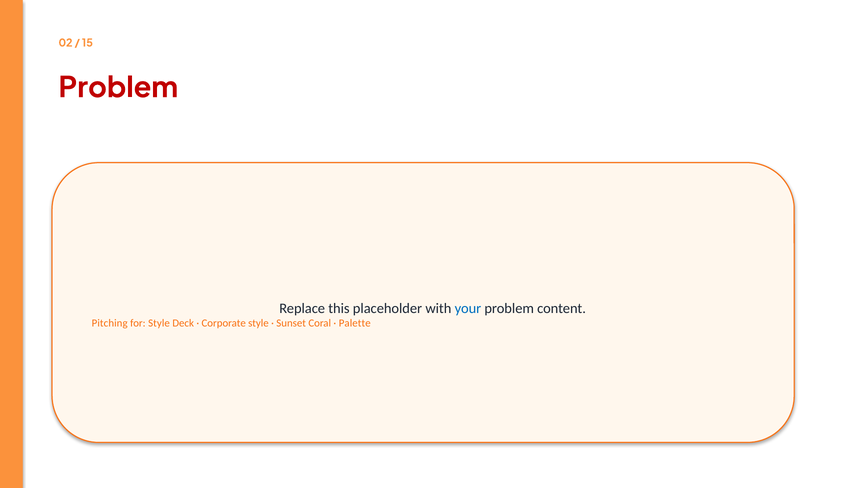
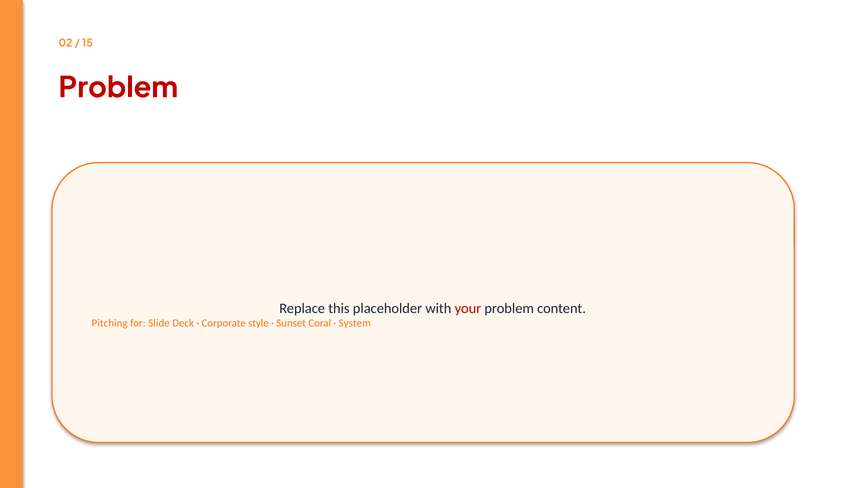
your colour: blue -> red
for Style: Style -> Slide
Palette: Palette -> System
